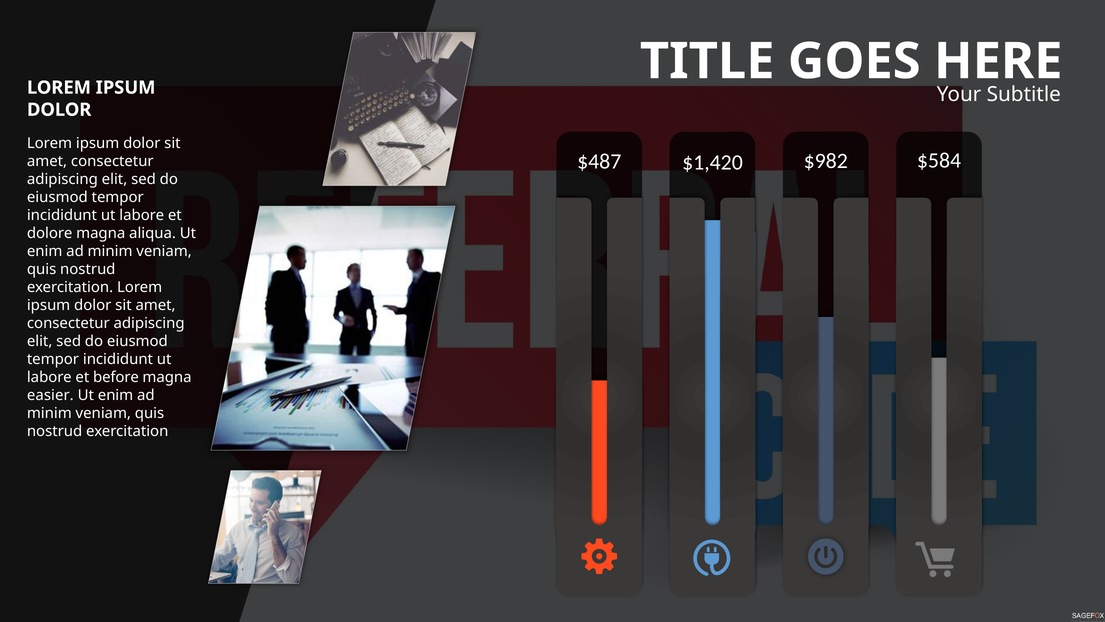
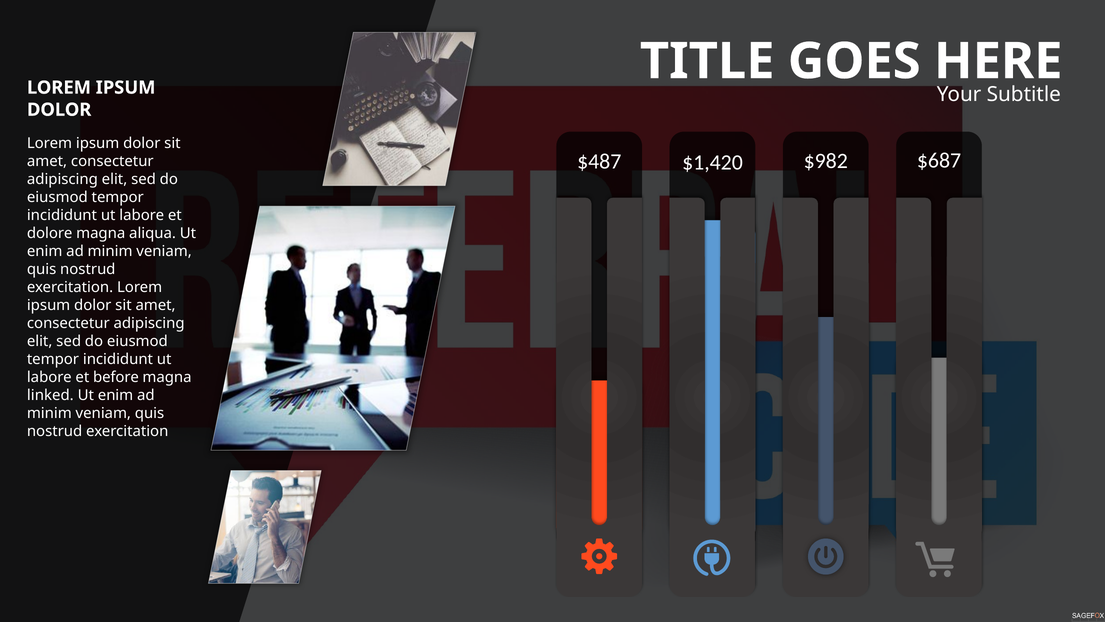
$584: $584 -> $687
easier: easier -> linked
